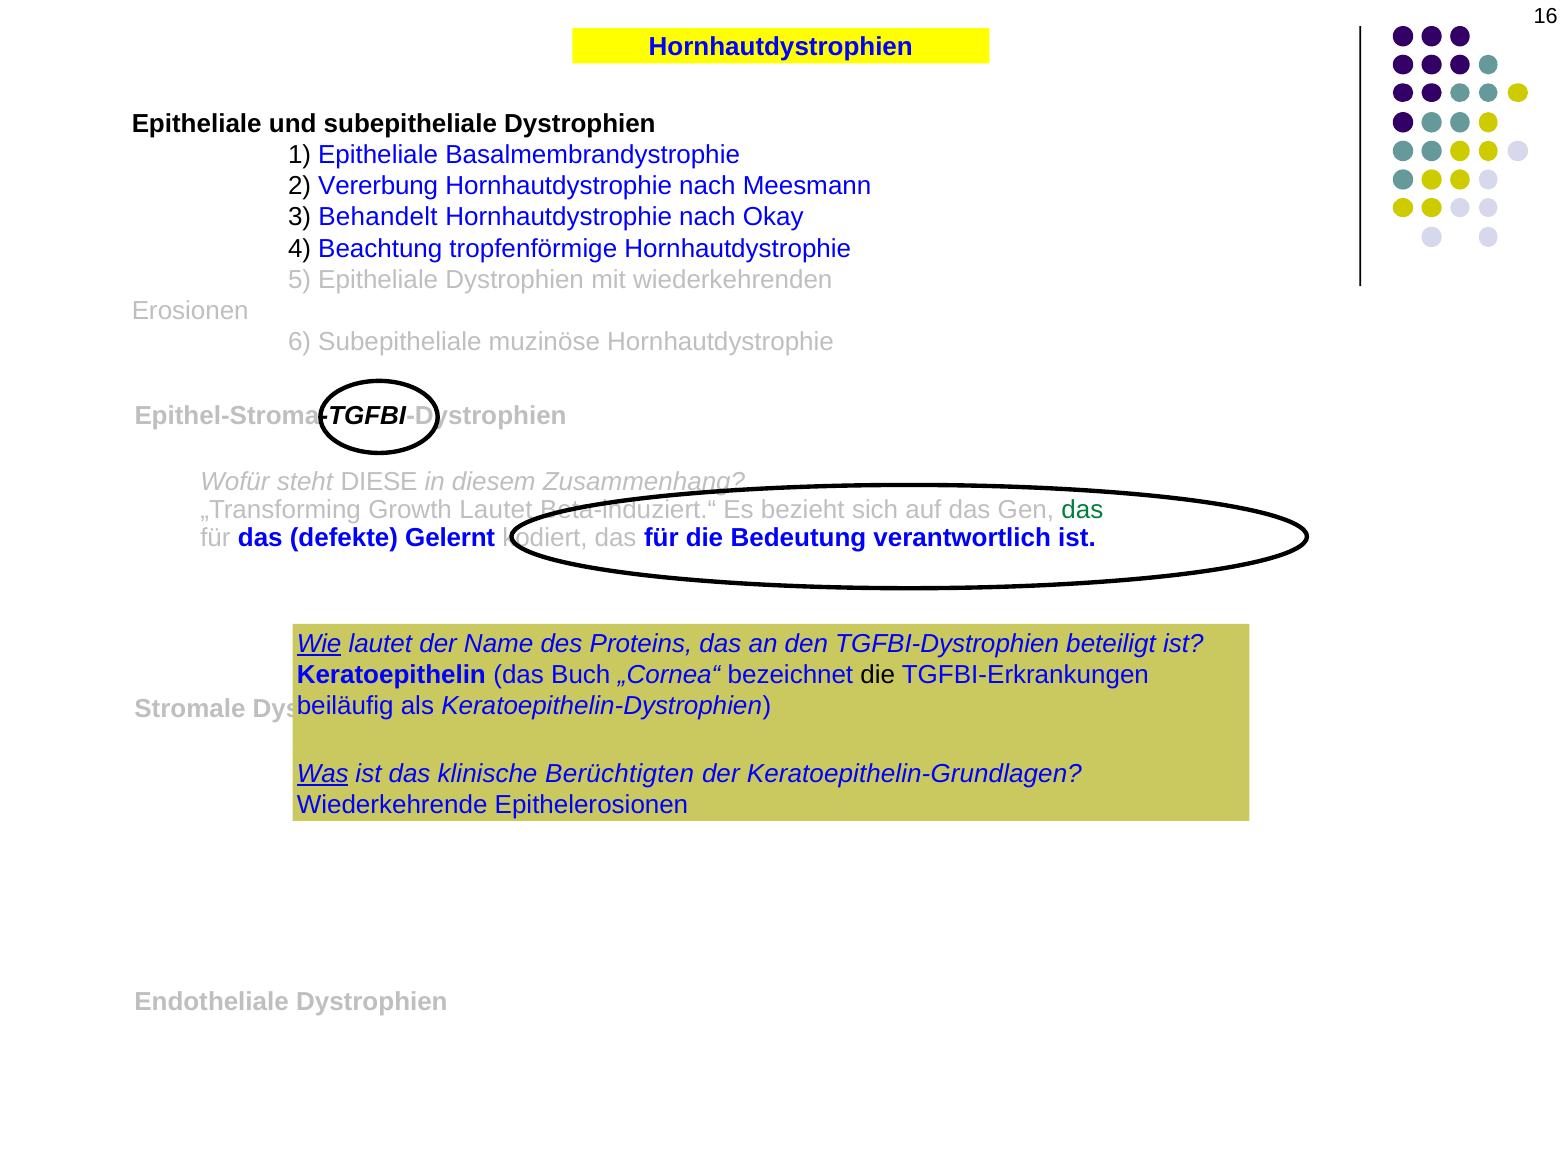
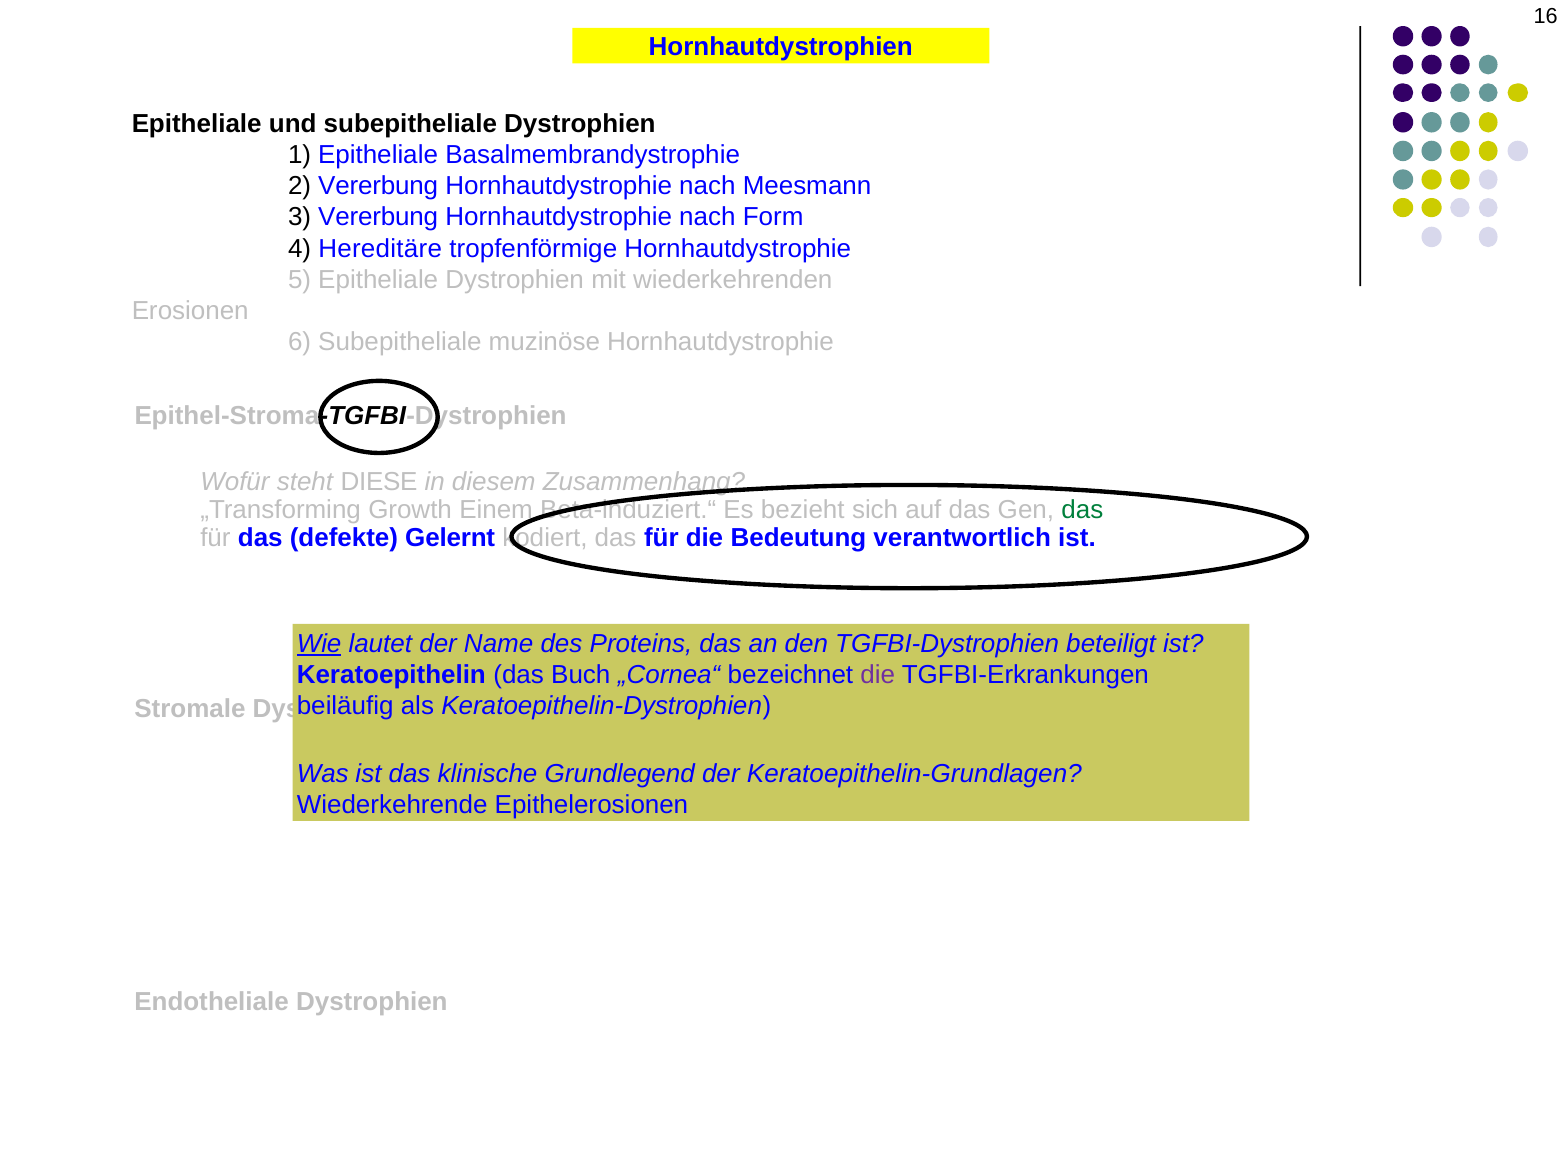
3 Behandelt: Behandelt -> Vererbung
Okay: Okay -> Form
Beachtung: Beachtung -> Hereditäre
Growth Lautet: Lautet -> Einem
die at (878, 675) colour: black -> purple
Was underline: present -> none
Berüchtigten: Berüchtigten -> Grundlegend
